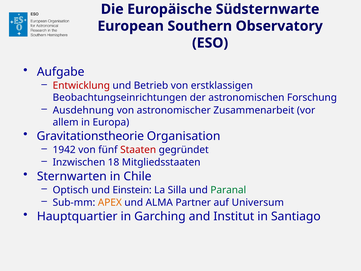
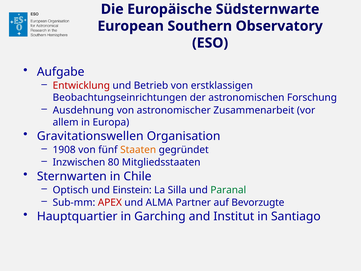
Gravitationstheorie: Gravitationstheorie -> Gravitationswellen
1942: 1942 -> 1908
Staaten colour: red -> orange
18: 18 -> 80
APEX colour: orange -> red
Universum: Universum -> Bevorzugte
